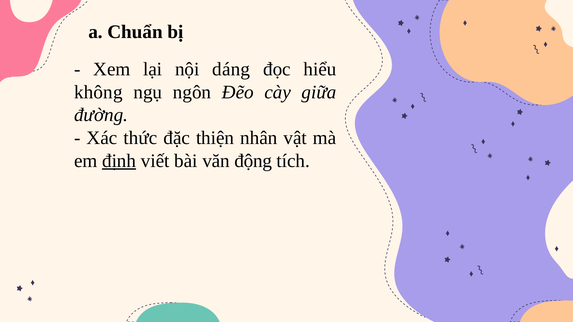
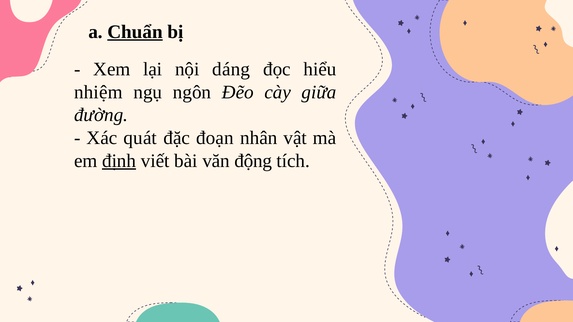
Chuẩn underline: none -> present
không: không -> nhiệm
thức: thức -> quát
thiện: thiện -> đoạn
